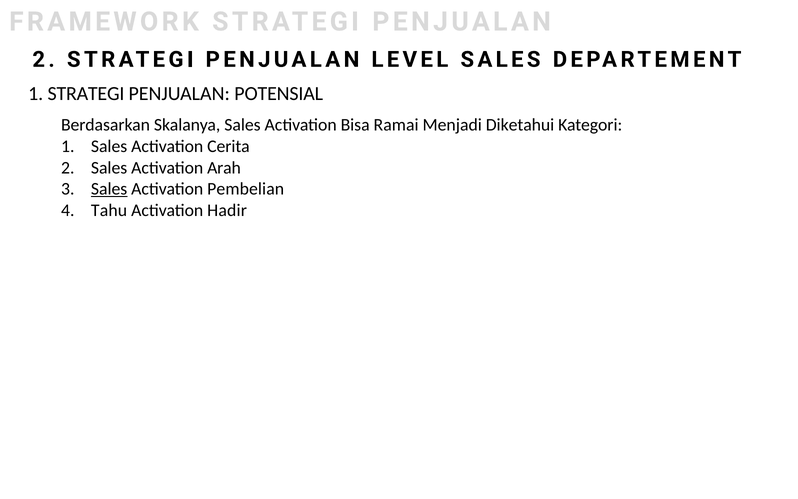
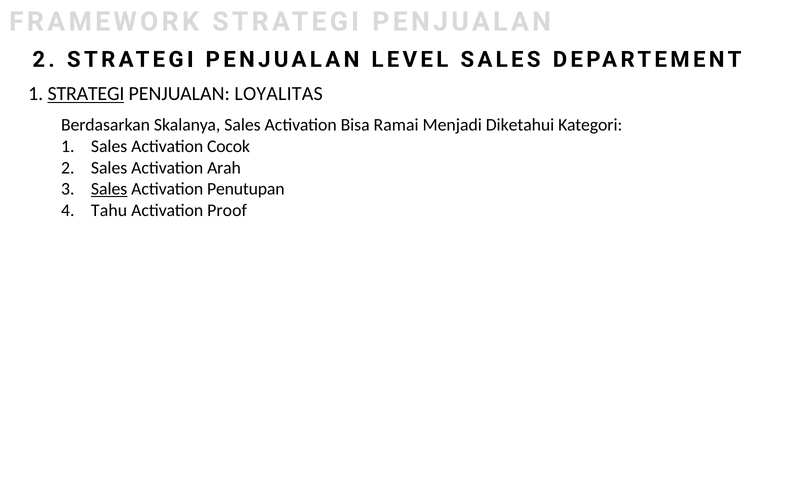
STRATEGI at (86, 94) underline: none -> present
POTENSIAL: POTENSIAL -> LOYALITAS
Cerita: Cerita -> Cocok
Pembelian: Pembelian -> Penutupan
Hadir: Hadir -> Proof
